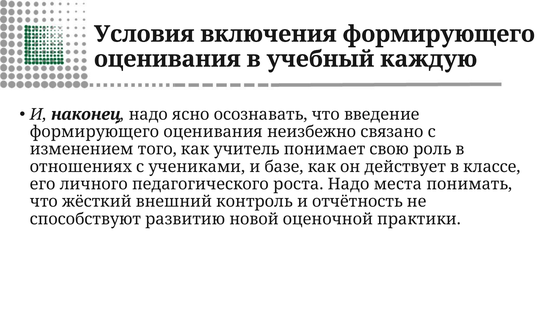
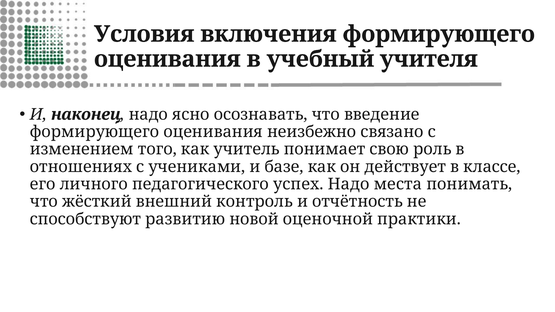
каждую: каждую -> учителя
роста: роста -> успех
